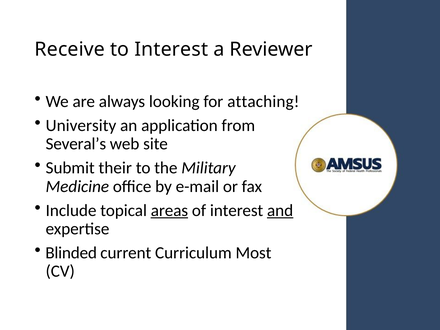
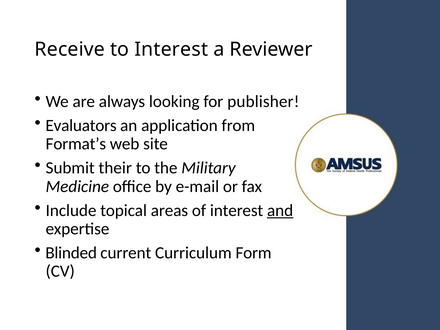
attaching: attaching -> publisher
University: University -> Evaluators
Several’s: Several’s -> Format’s
areas underline: present -> none
Most: Most -> Form
